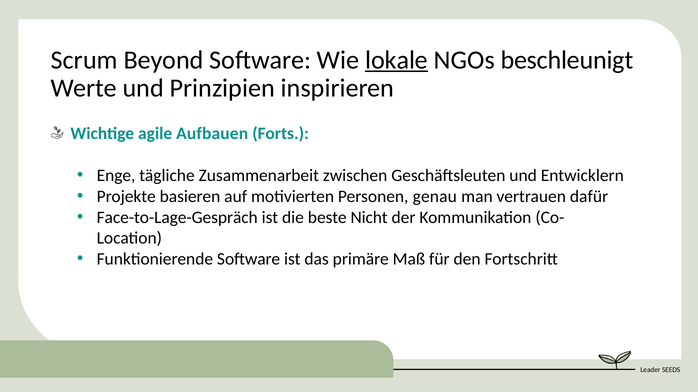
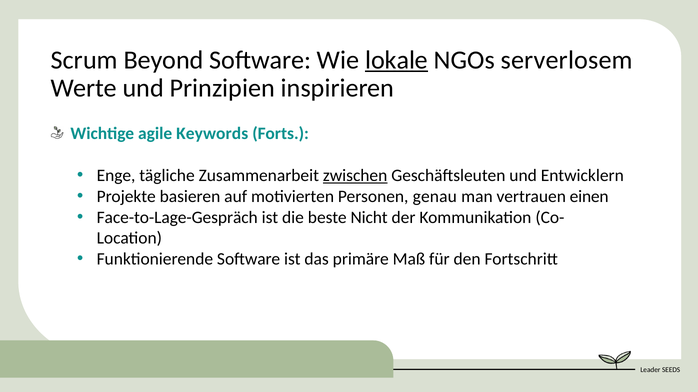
beschleunigt: beschleunigt -> serverlosem
Aufbauen: Aufbauen -> Keywords
zwischen underline: none -> present
dafür: dafür -> einen
